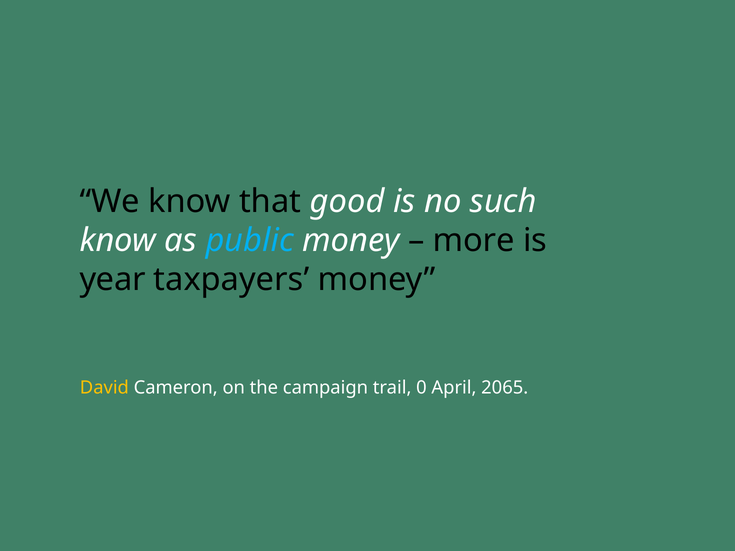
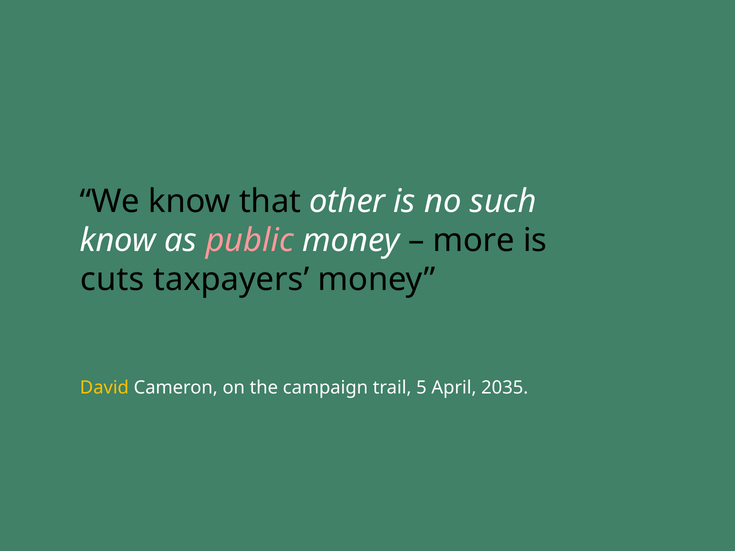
good: good -> other
public colour: light blue -> pink
year: year -> cuts
0: 0 -> 5
2065: 2065 -> 2035
